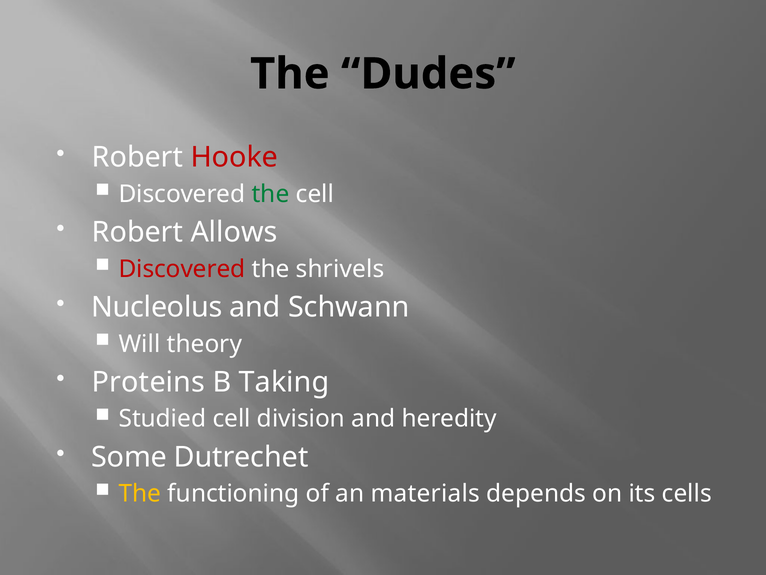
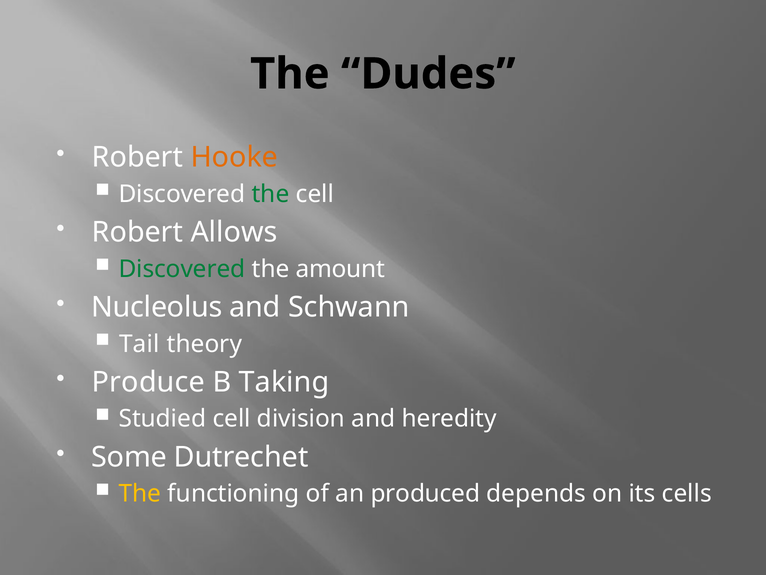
Hooke colour: red -> orange
Discovered at (182, 269) colour: red -> green
shrivels: shrivels -> amount
Will: Will -> Tail
Proteins: Proteins -> Produce
materials: materials -> produced
